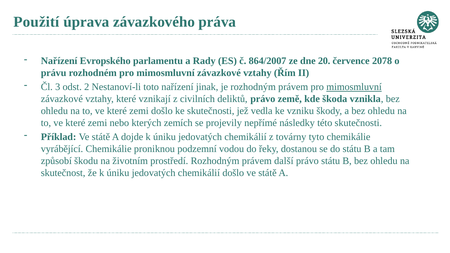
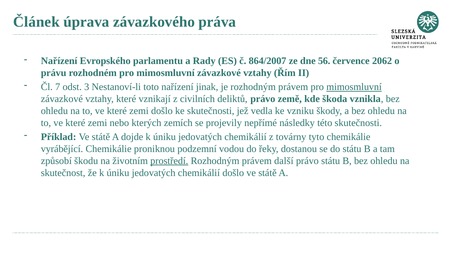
Použití: Použití -> Článek
20: 20 -> 56
2078: 2078 -> 2062
3: 3 -> 7
2: 2 -> 3
prostředí underline: none -> present
